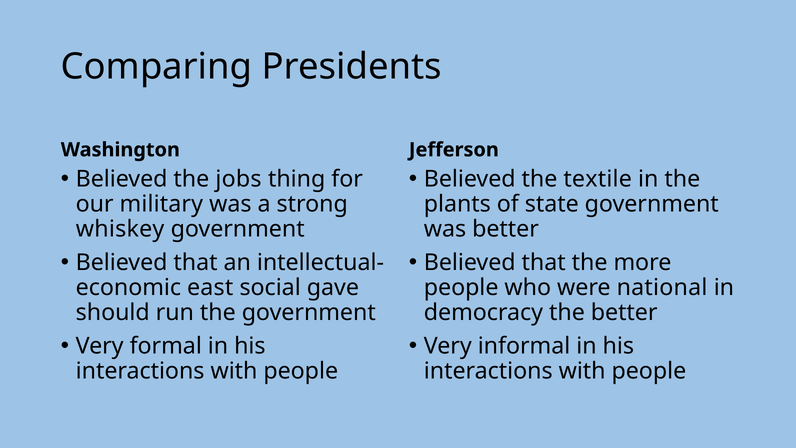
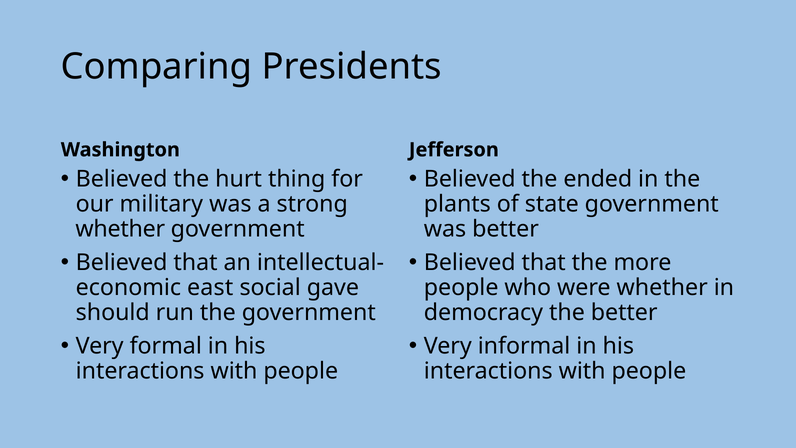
jobs: jobs -> hurt
textile: textile -> ended
whiskey at (120, 229): whiskey -> whether
were national: national -> whether
